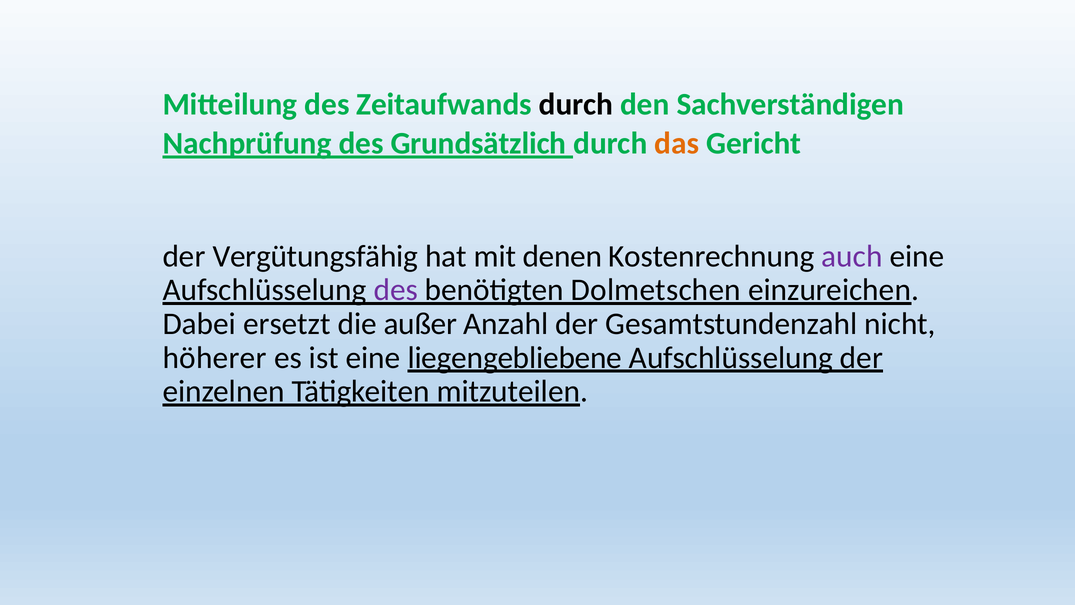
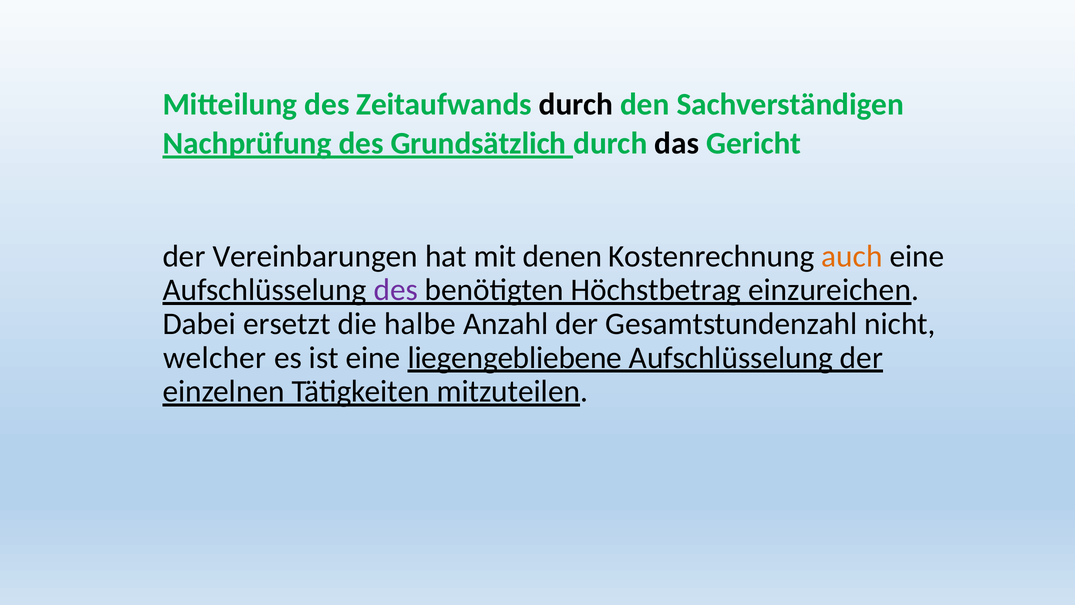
das colour: orange -> black
Vergütungsfähig: Vergütungsfähig -> Vereinbarungen
auch colour: purple -> orange
Dolmetschen: Dolmetschen -> Höchstbetrag
außer: außer -> halbe
höherer: höherer -> welcher
